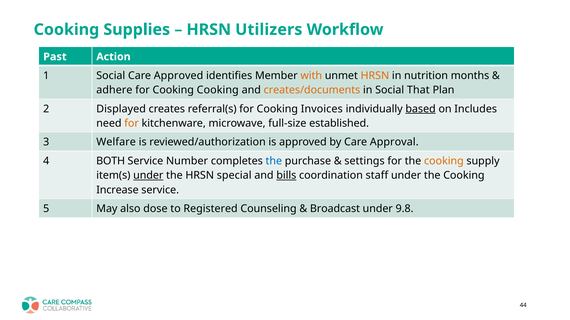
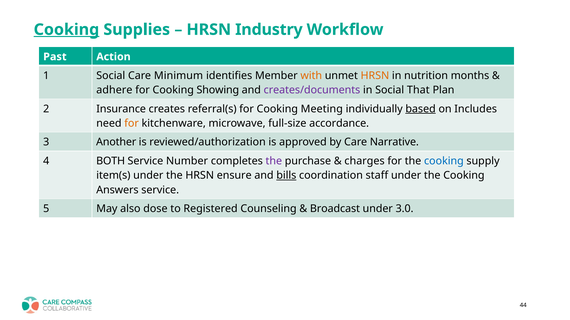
Cooking at (66, 30) underline: none -> present
Utilizers: Utilizers -> Industry
Care Approved: Approved -> Minimum
Cooking Cooking: Cooking -> Showing
creates/documents colour: orange -> purple
Displayed: Displayed -> Insurance
Invoices: Invoices -> Meeting
established: established -> accordance
Welfare: Welfare -> Another
Approval: Approval -> Narrative
the at (274, 161) colour: blue -> purple
settings: settings -> charges
cooking at (444, 161) colour: orange -> blue
under at (148, 176) underline: present -> none
special: special -> ensure
Increase: Increase -> Answers
9.8: 9.8 -> 3.0
